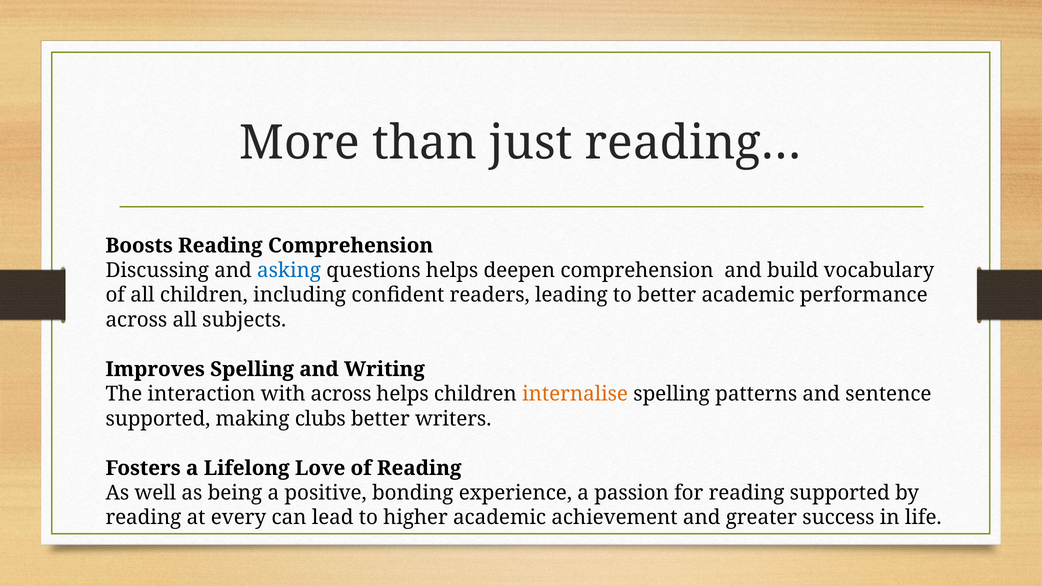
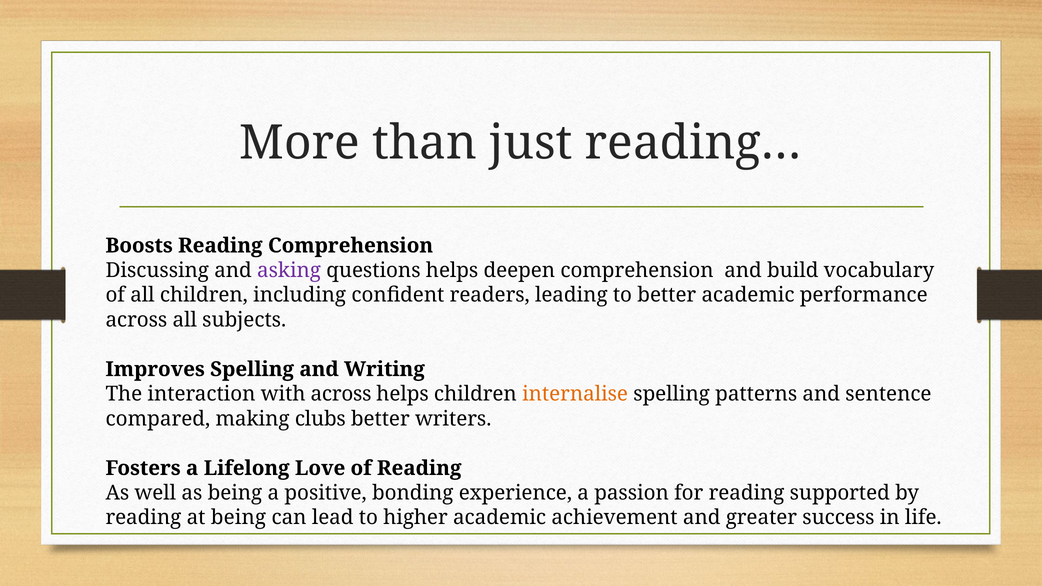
asking colour: blue -> purple
supported at (158, 419): supported -> compared
at every: every -> being
